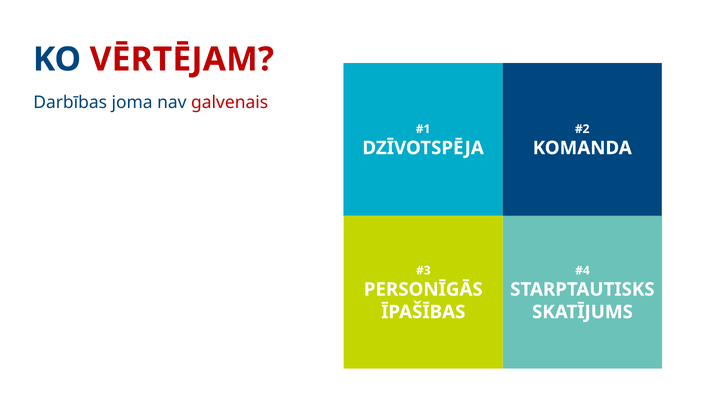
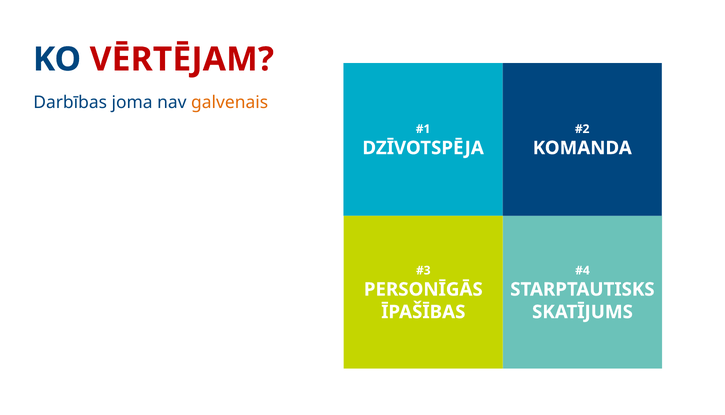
galvenais colour: red -> orange
